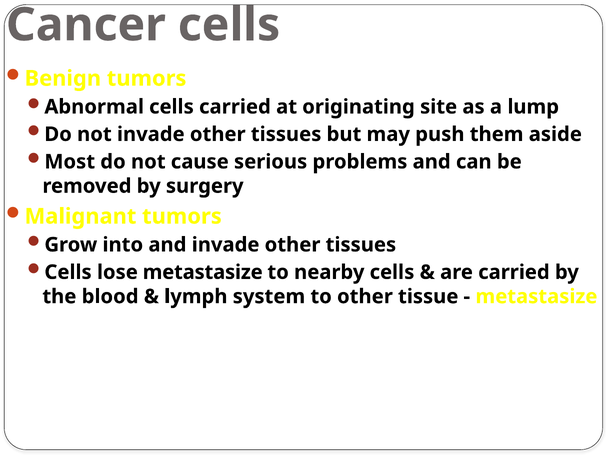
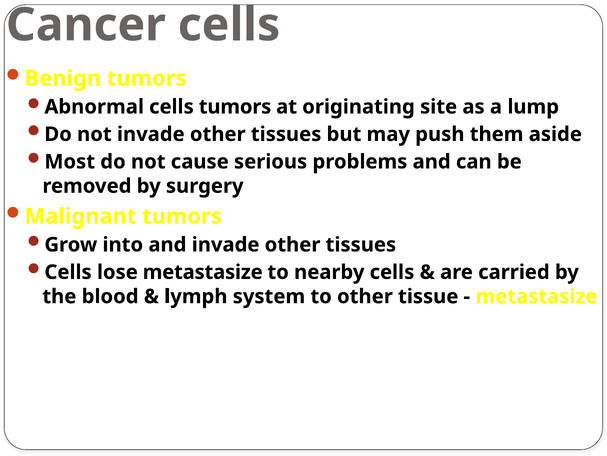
cells carried: carried -> tumors
